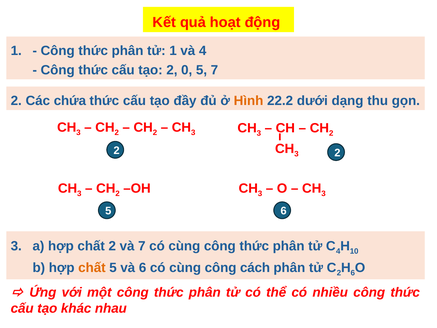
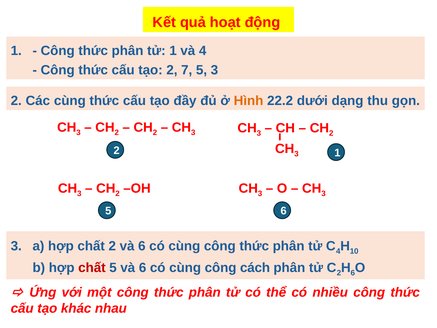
0: 0 -> 7
5 7: 7 -> 3
Các chứa: chứa -> cùng
2 2: 2 -> 1
2 và 7: 7 -> 6
chất at (92, 268) colour: orange -> red
